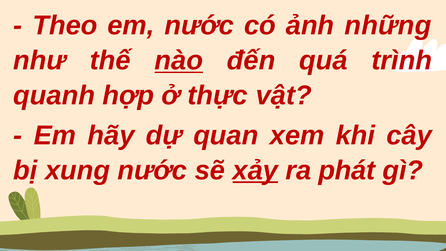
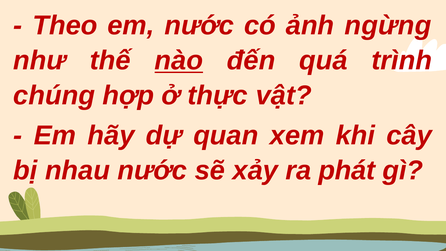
những: những -> ngừng
quanh: quanh -> chúng
xung: xung -> nhau
xảy underline: present -> none
